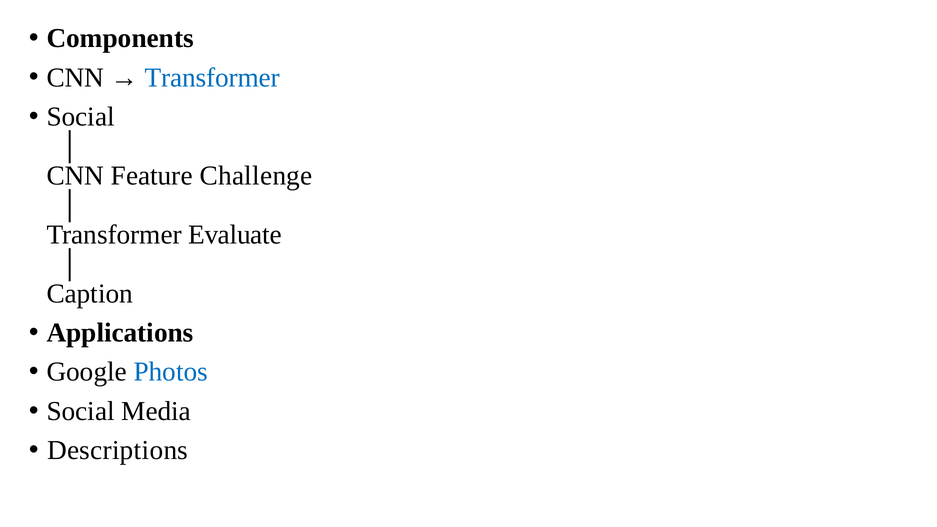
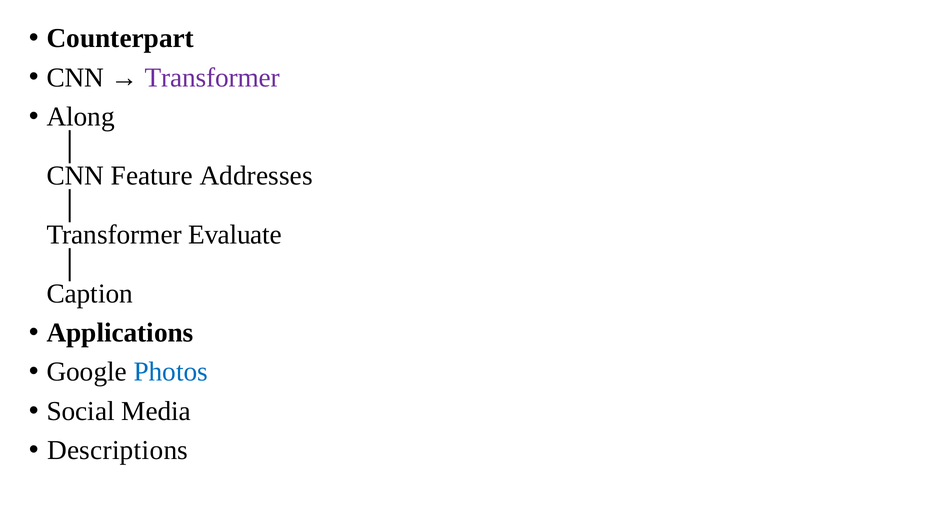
Components: Components -> Counterpart
Transformer at (212, 77) colour: blue -> purple
Social at (81, 117): Social -> Along
Challenge: Challenge -> Addresses
